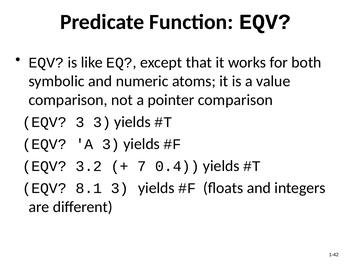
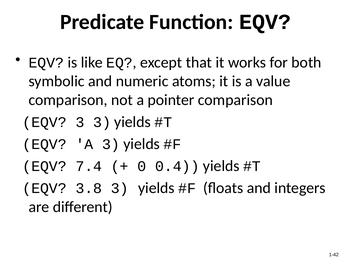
3.2: 3.2 -> 7.4
7: 7 -> 0
8.1: 8.1 -> 3.8
